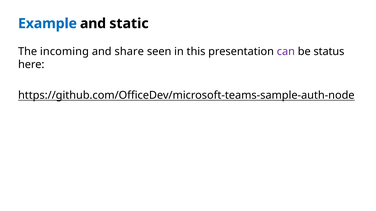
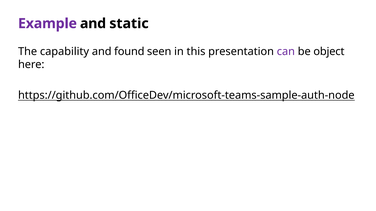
Example colour: blue -> purple
incoming: incoming -> capability
share: share -> found
status: status -> object
